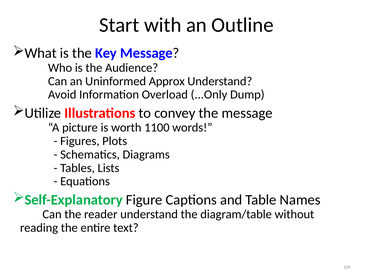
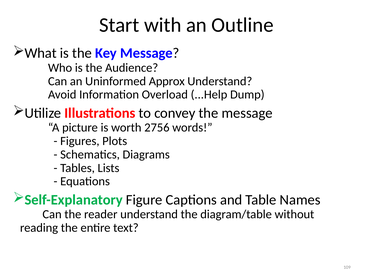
...Only: ...Only -> ...Help
1100: 1100 -> 2756
